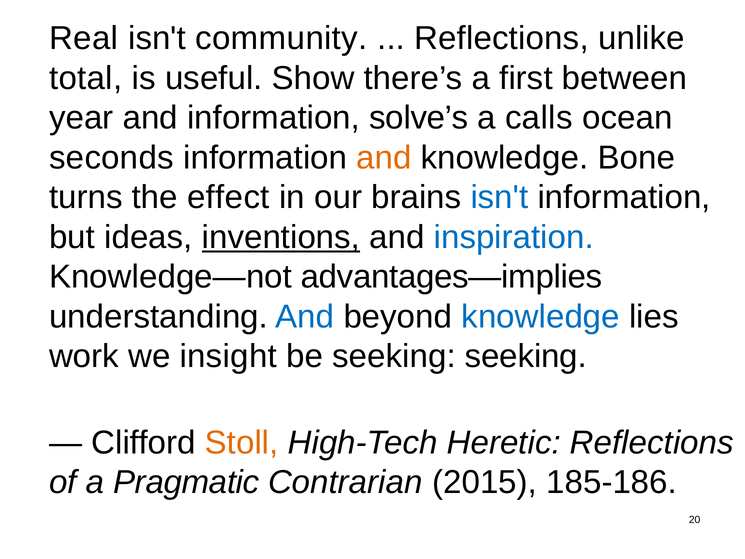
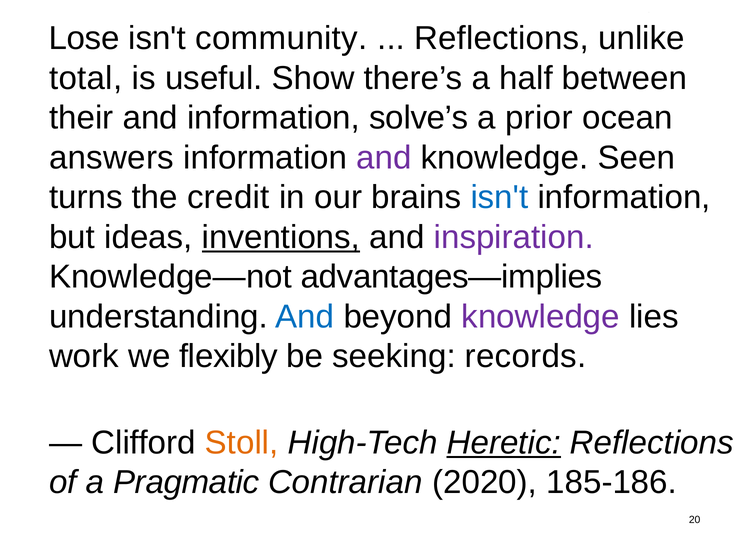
Real: Real -> Lose
first: first -> half
year: year -> their
calls: calls -> prior
seconds: seconds -> answers
and at (384, 158) colour: orange -> purple
Bone: Bone -> Seen
effect: effect -> credit
inspiration colour: blue -> purple
knowledge at (541, 317) colour: blue -> purple
insight: insight -> flexibly
seeking seeking: seeking -> records
Heretic underline: none -> present
2015: 2015 -> 2020
